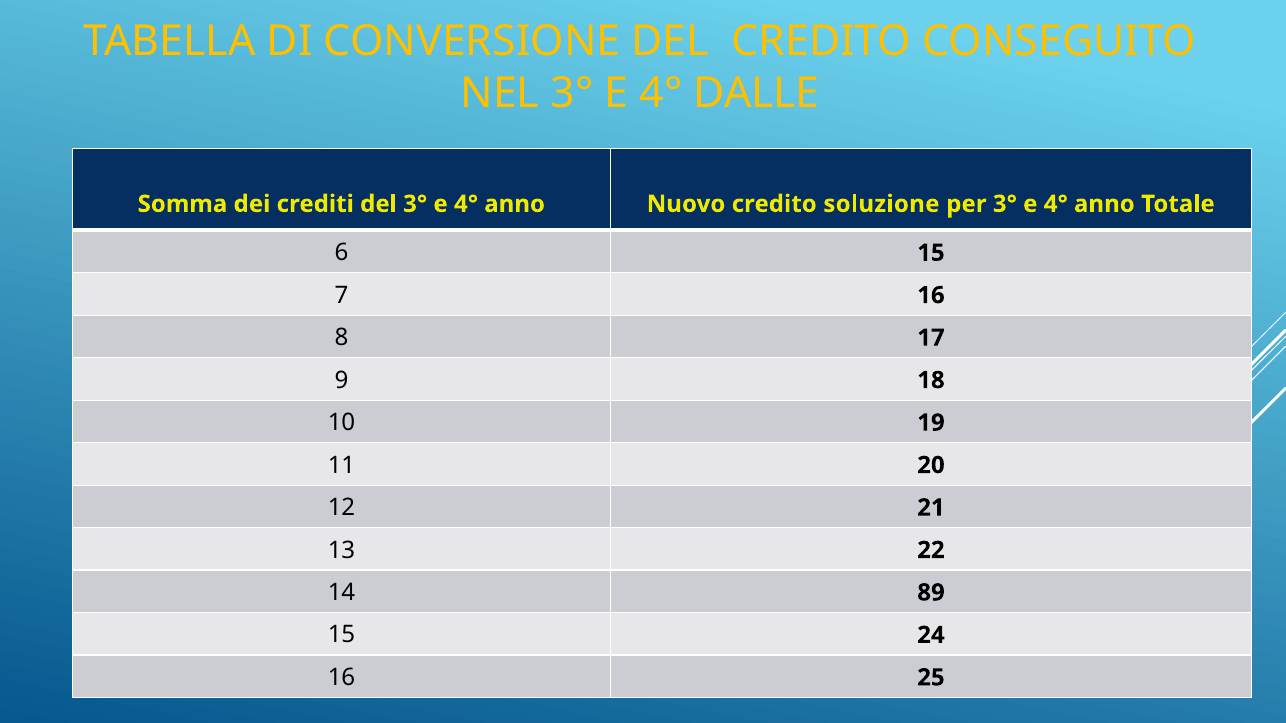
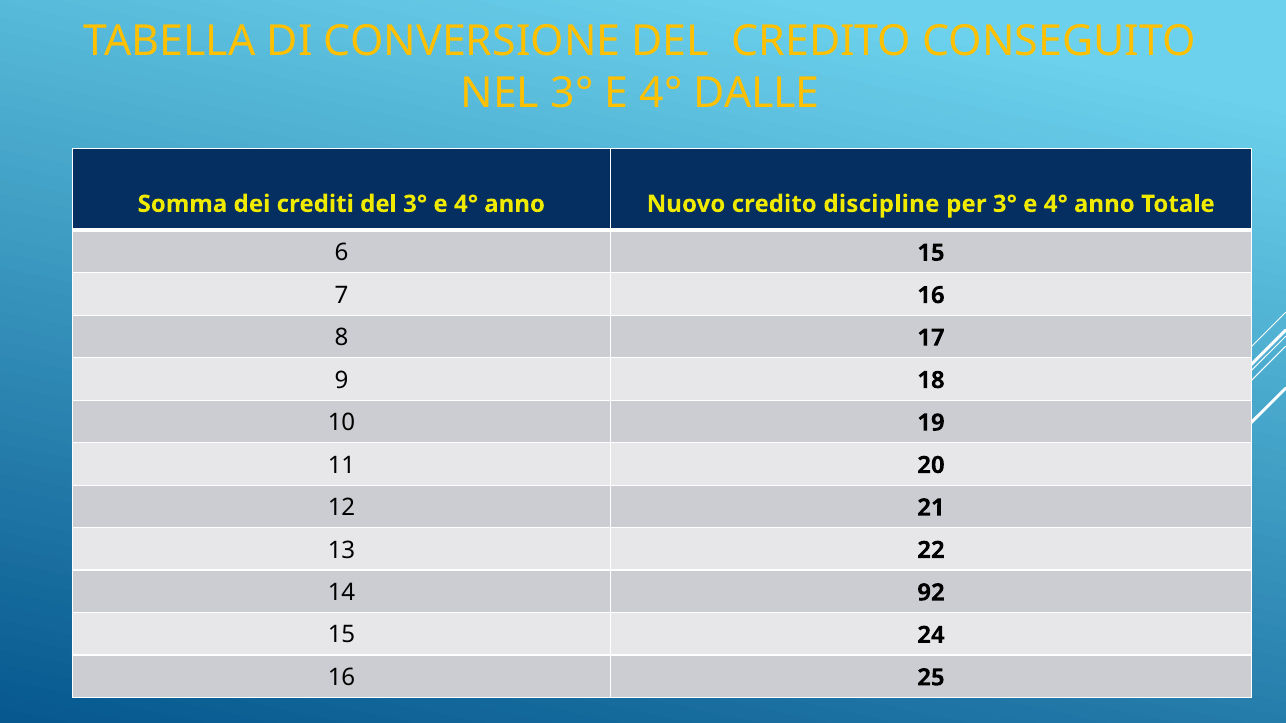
soluzione: soluzione -> discipline
89: 89 -> 92
